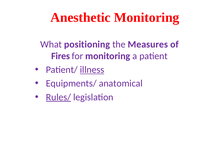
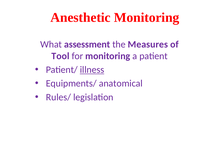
positioning: positioning -> assessment
Fires: Fires -> Tool
Rules/ underline: present -> none
